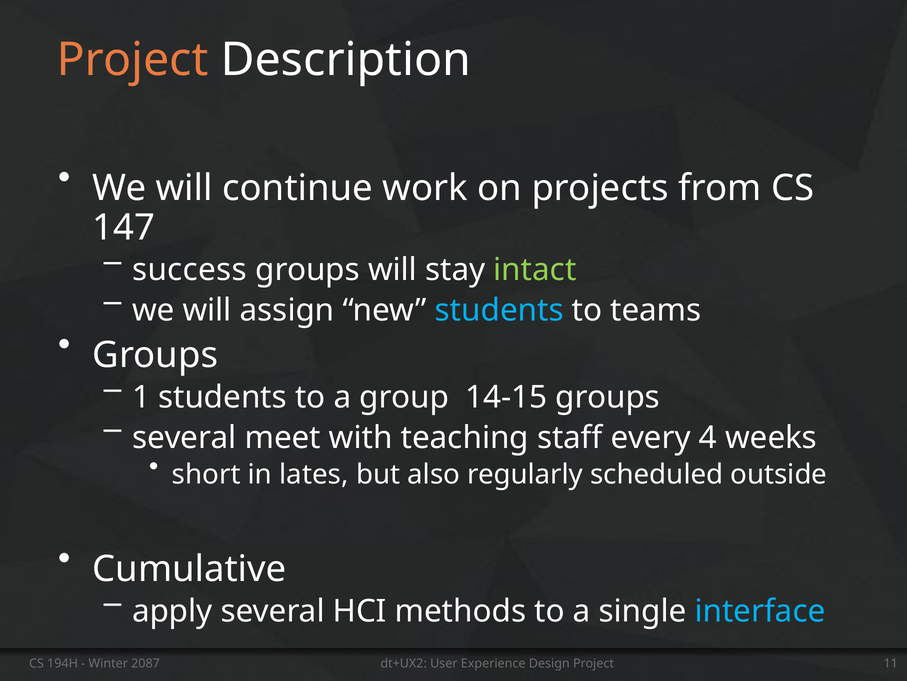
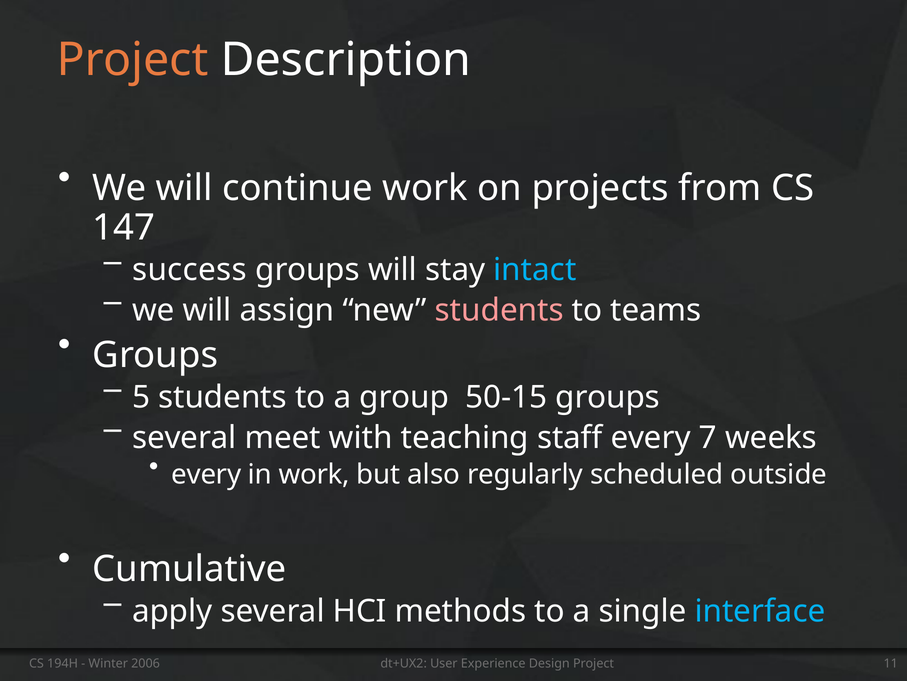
intact colour: light green -> light blue
students at (499, 310) colour: light blue -> pink
1: 1 -> 5
14-15: 14-15 -> 50-15
4: 4 -> 7
short at (206, 474): short -> every
in lates: lates -> work
2087: 2087 -> 2006
